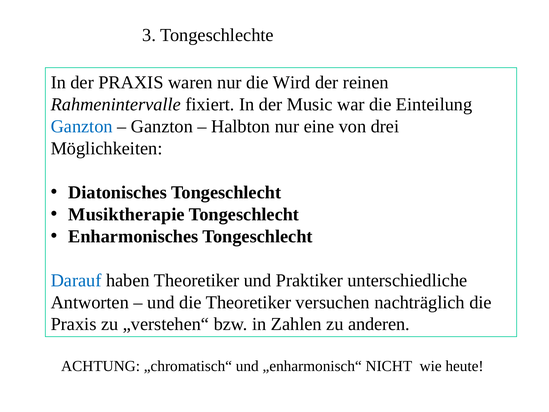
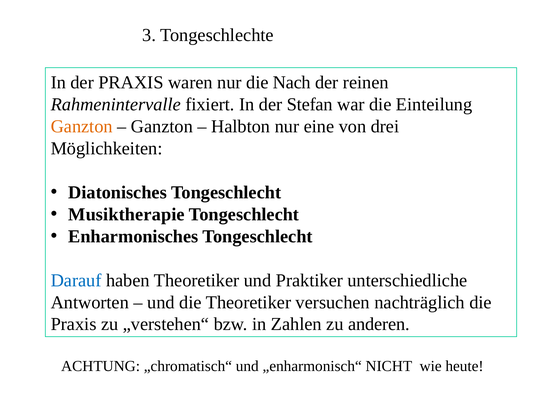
Wird: Wird -> Nach
Music: Music -> Stefan
Ganzton at (82, 126) colour: blue -> orange
